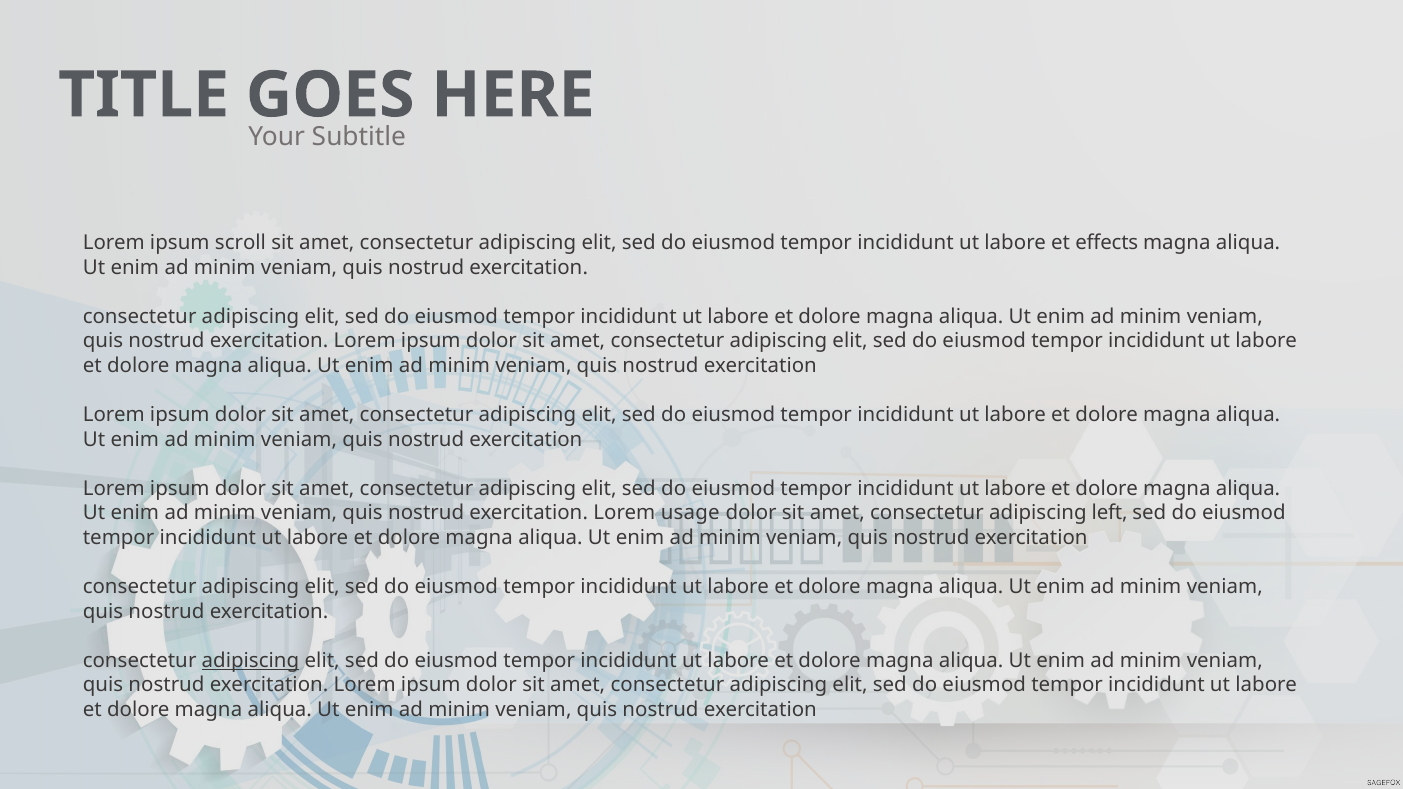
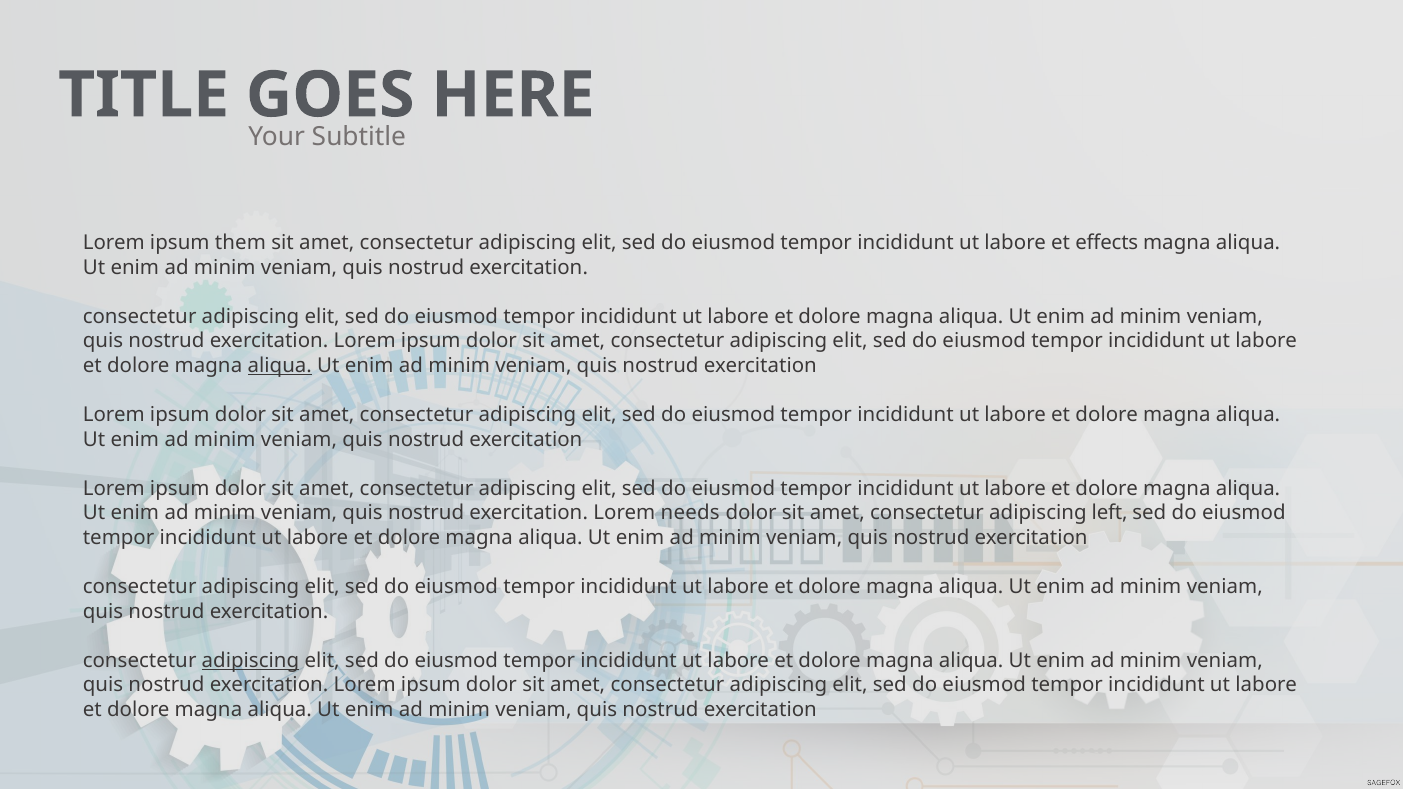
scroll: scroll -> them
aliqua at (280, 366) underline: none -> present
usage: usage -> needs
